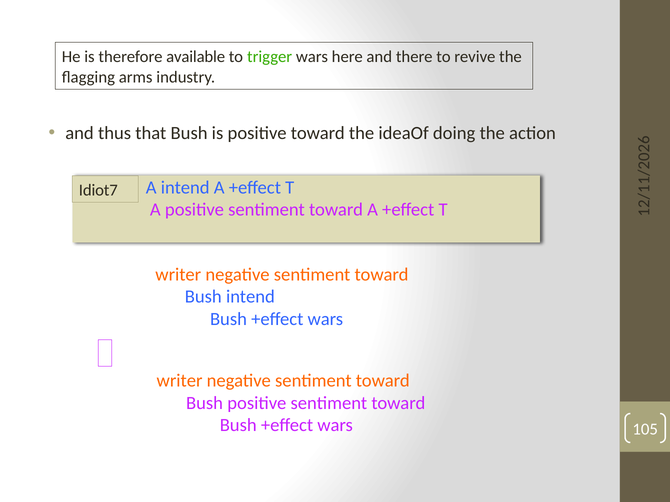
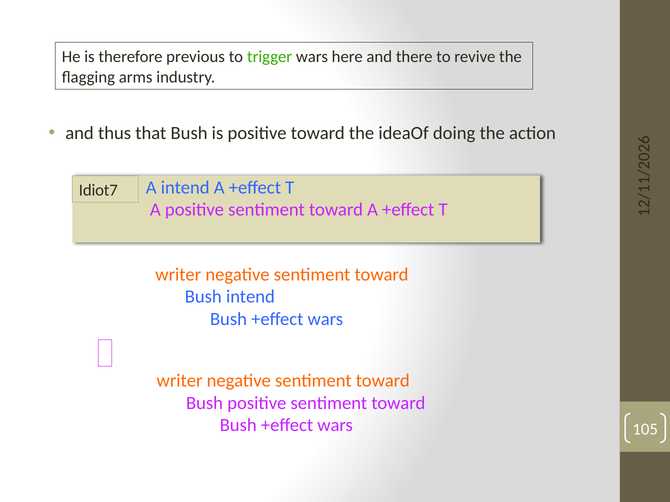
available: available -> previous
